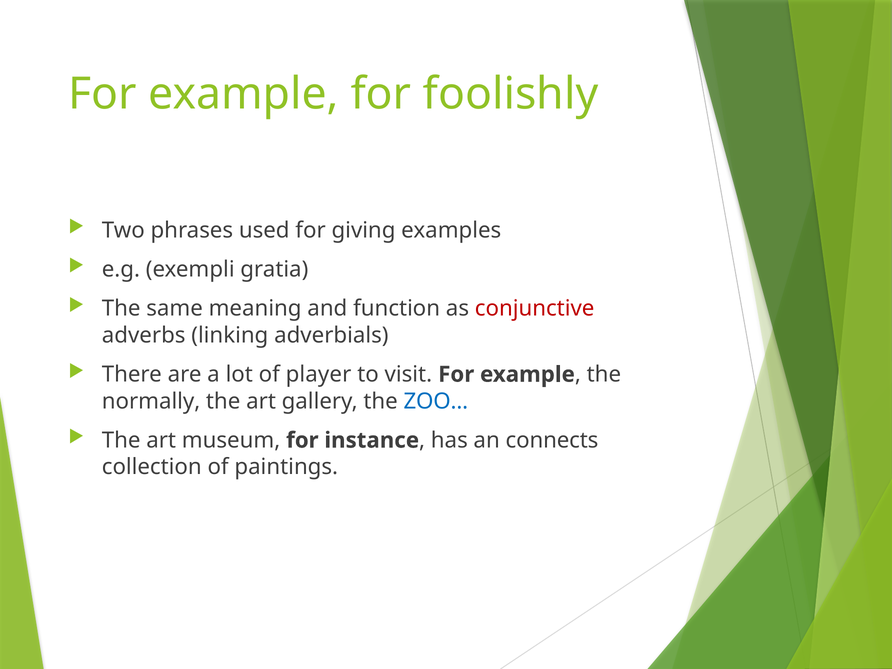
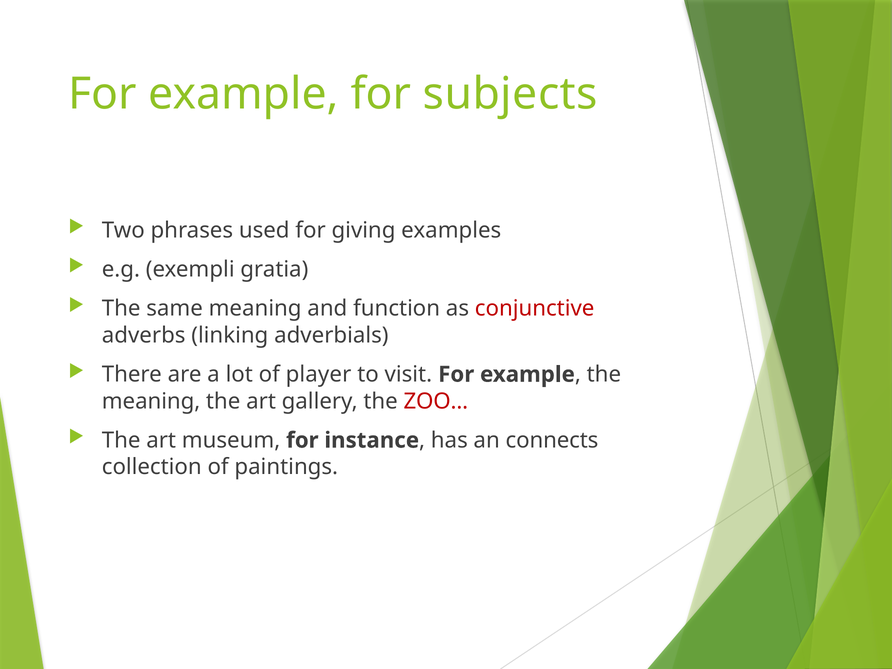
foolishly: foolishly -> subjects
normally at (151, 401): normally -> meaning
ZOO colour: blue -> red
